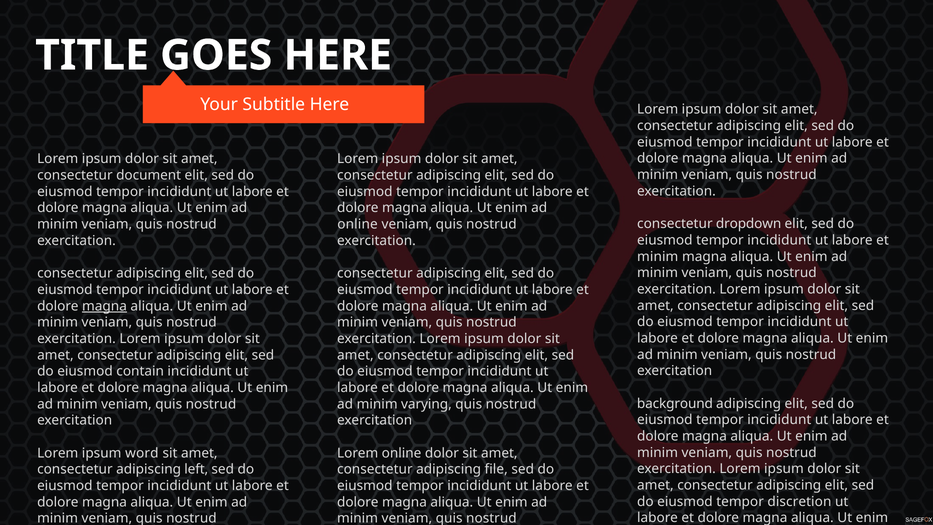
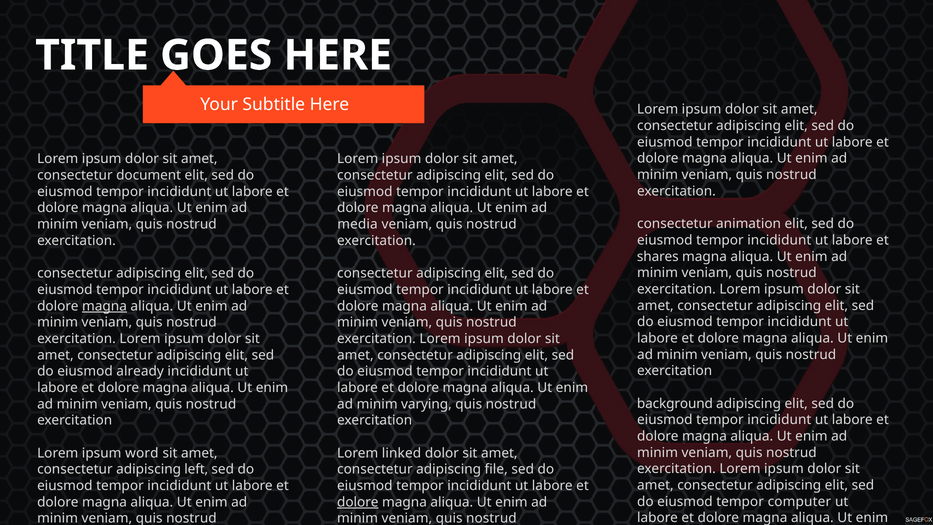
dropdown: dropdown -> animation
online at (358, 224): online -> media
minim at (658, 256): minim -> shares
contain: contain -> already
Lorem online: online -> linked
discretion: discretion -> computer
dolore at (358, 502) underline: none -> present
